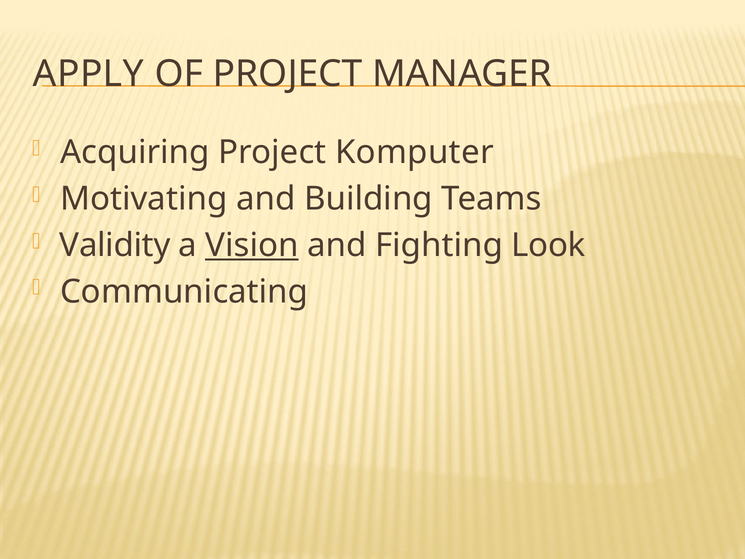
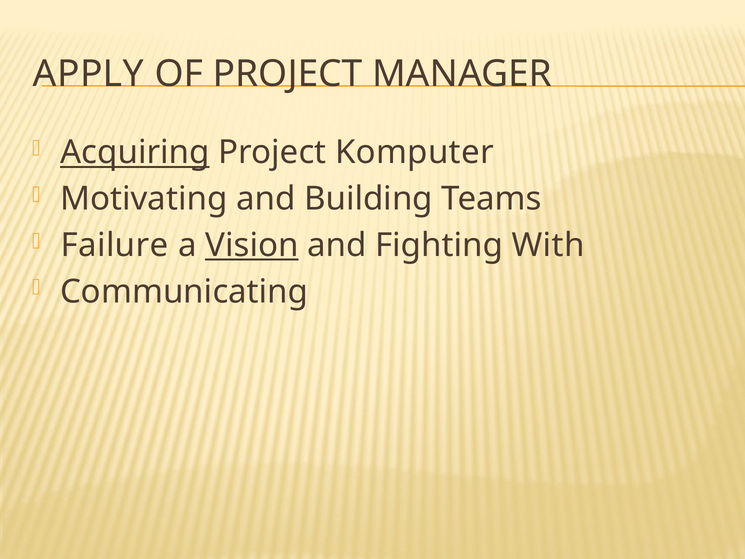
Acquiring underline: none -> present
Validity: Validity -> Failure
Look: Look -> With
